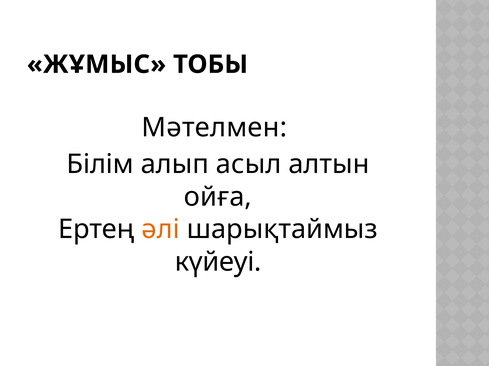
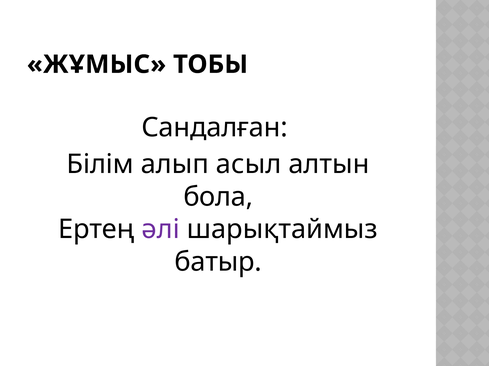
Мәтелмен: Мәтелмен -> Сандалған
ойға: ойға -> бола
әлі colour: orange -> purple
күйеуі: күйеуі -> батыр
